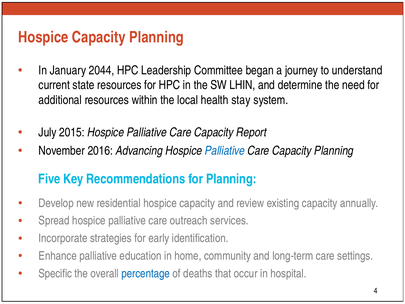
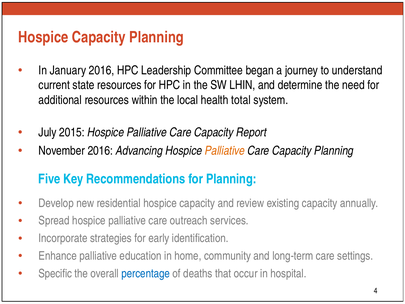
January 2044: 2044 -> 2016
stay: stay -> total
Palliative at (225, 151) colour: blue -> orange
